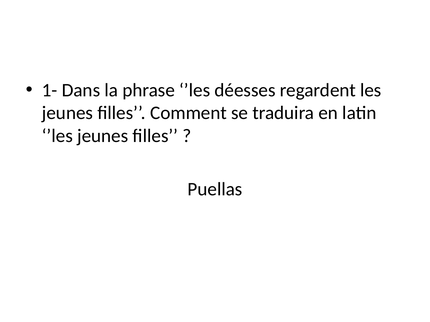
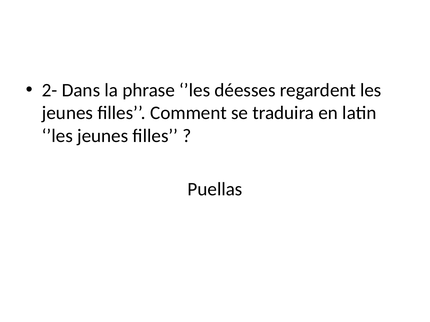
1-: 1- -> 2-
